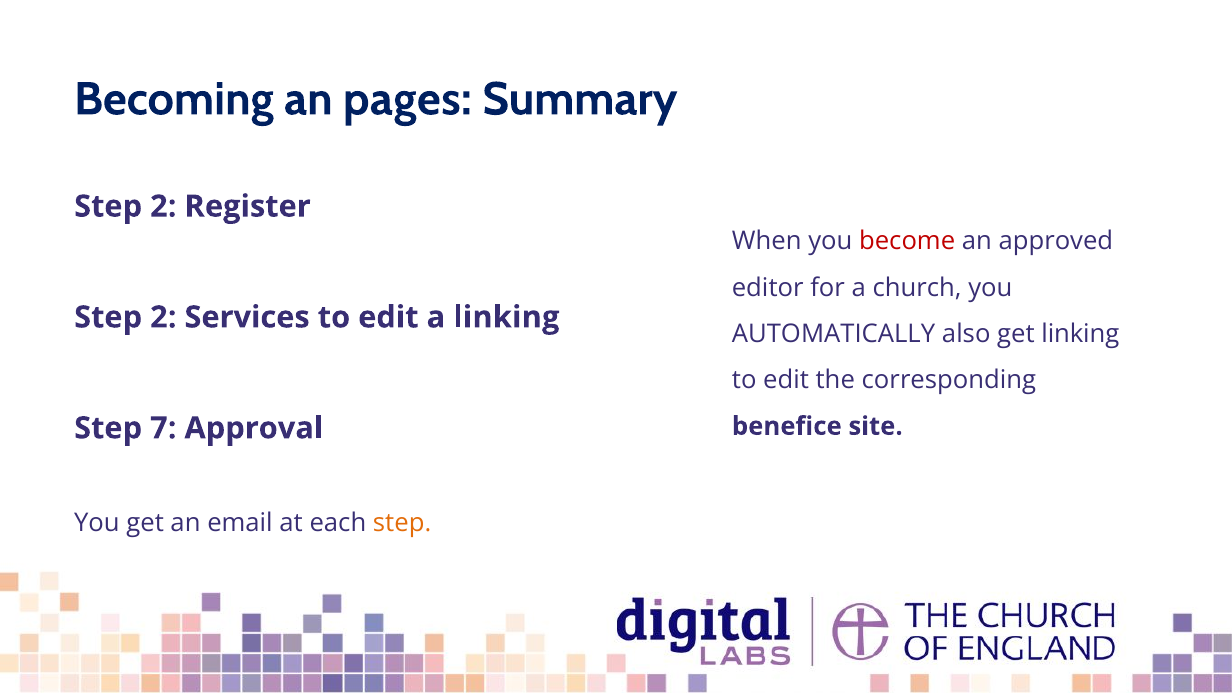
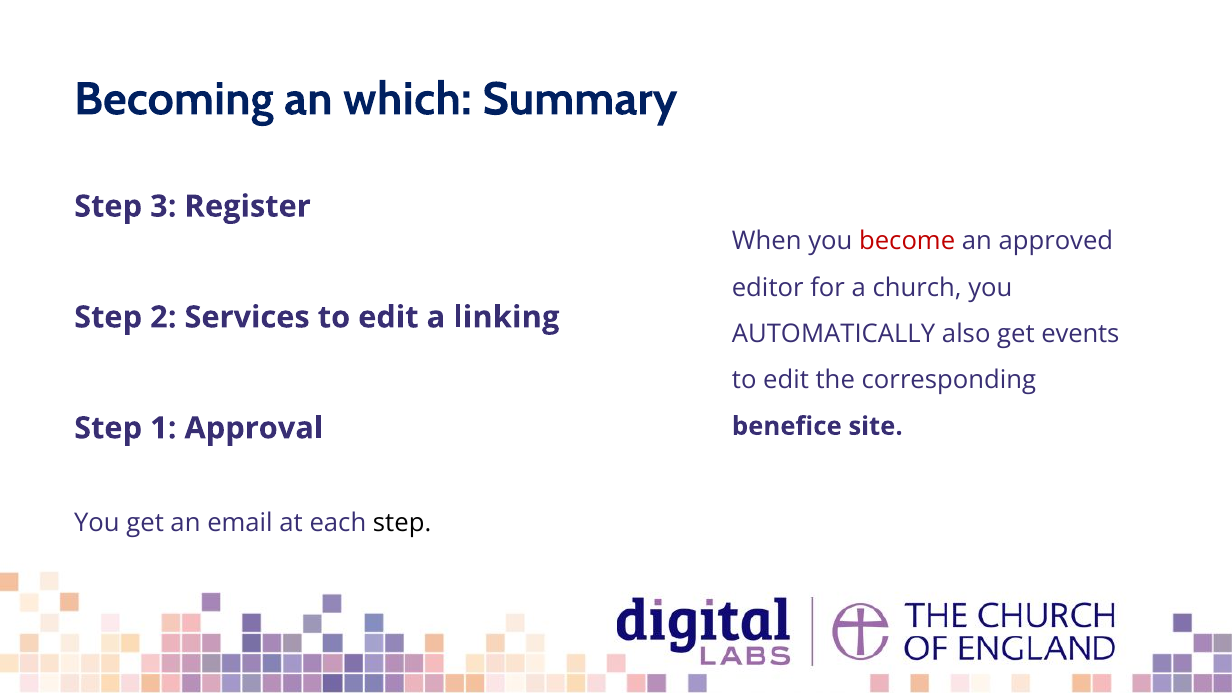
pages: pages -> which
2 at (163, 206): 2 -> 3
get linking: linking -> events
7: 7 -> 1
step at (402, 523) colour: orange -> black
